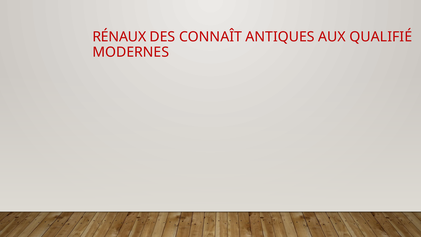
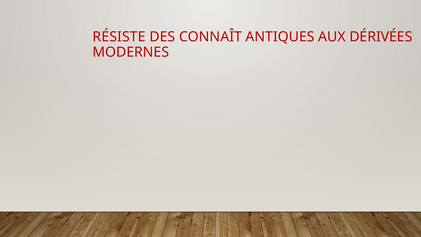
RÉNAUX: RÉNAUX -> RÉSISTE
QUALIFIÉ: QUALIFIÉ -> DÉRIVÉES
